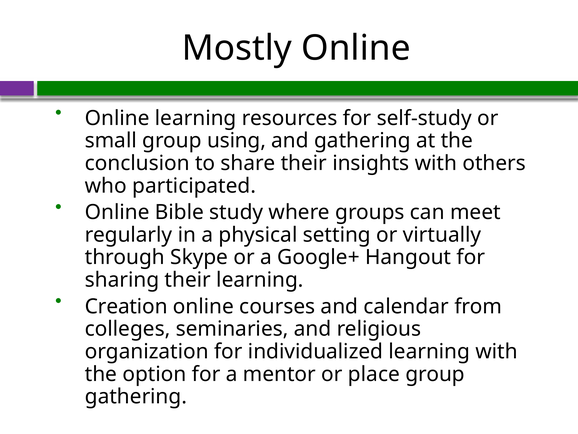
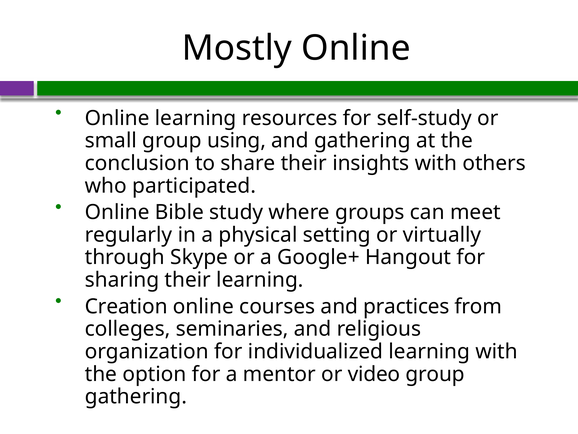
calendar: calendar -> practices
place: place -> video
